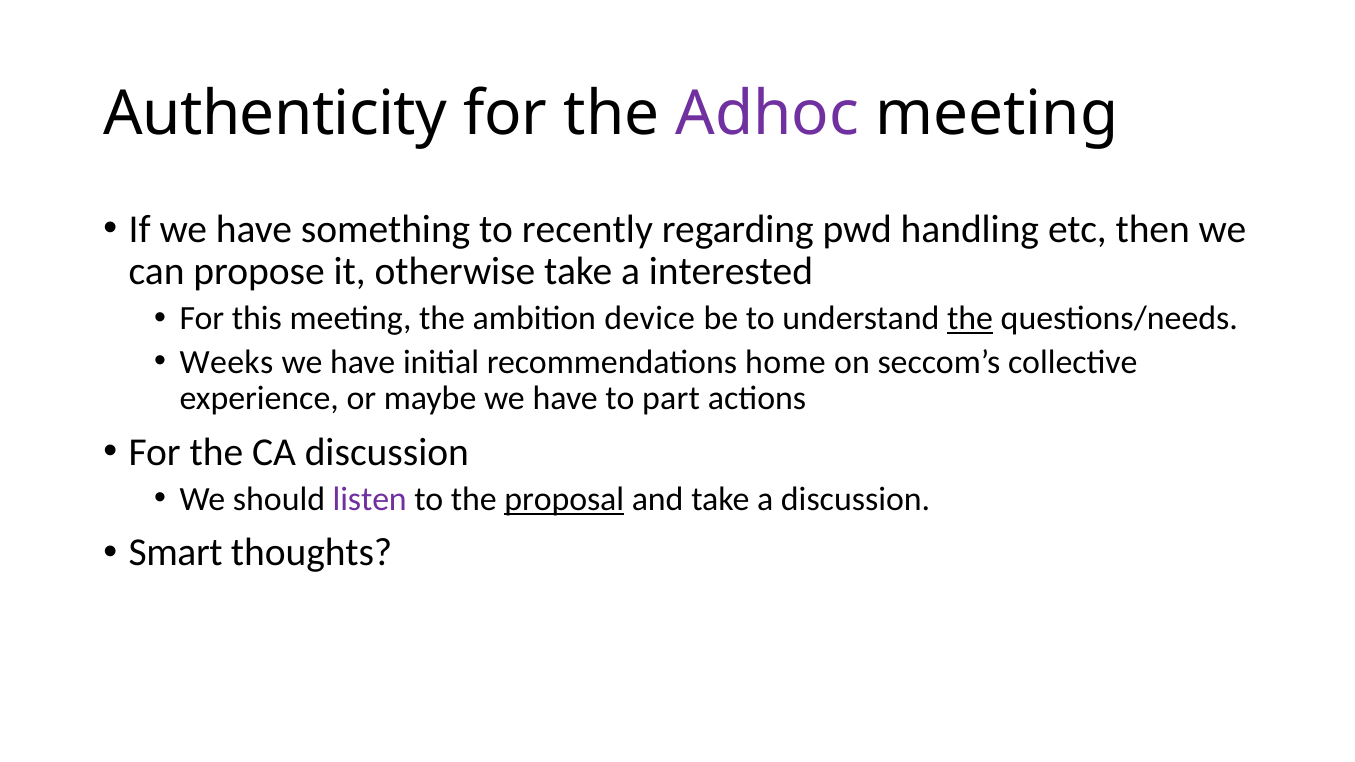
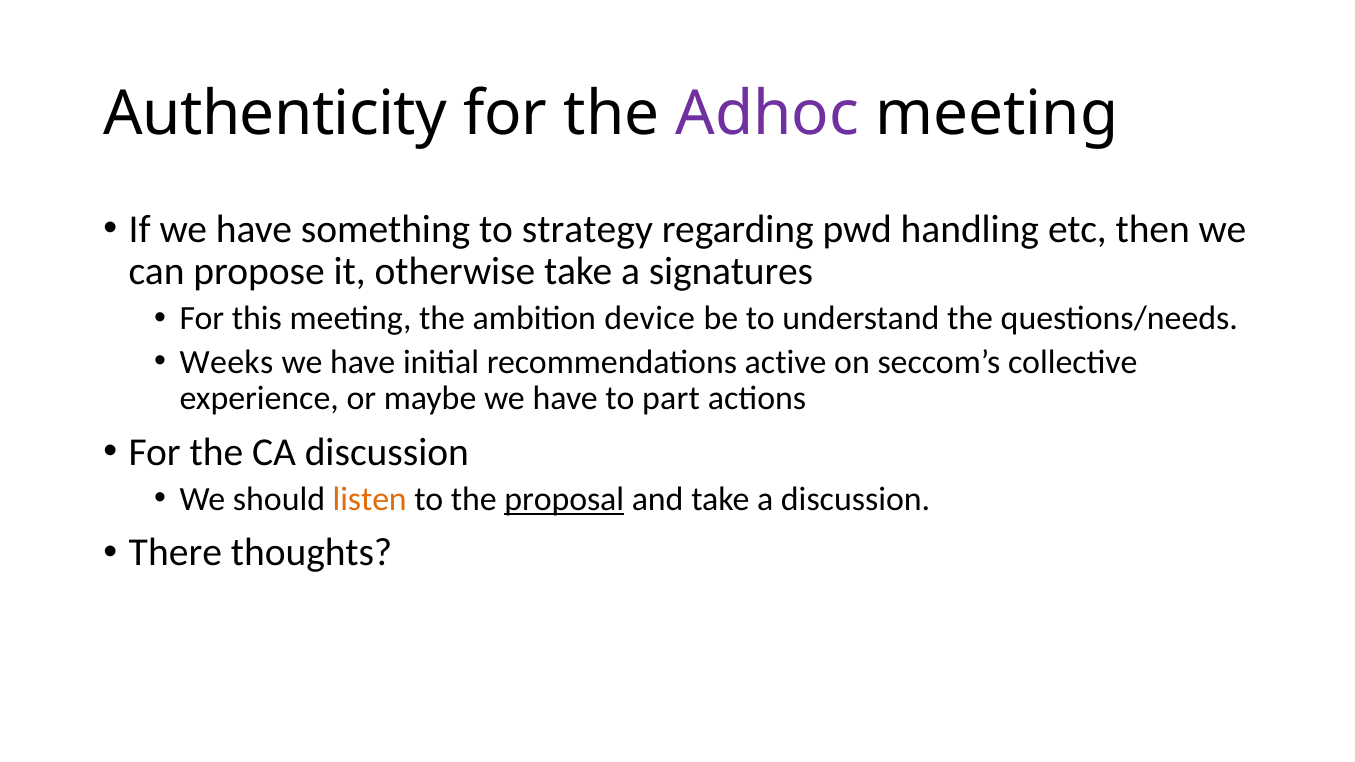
recently: recently -> strategy
interested: interested -> signatures
the at (970, 318) underline: present -> none
home: home -> active
listen colour: purple -> orange
Smart: Smart -> There
